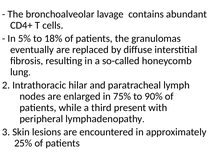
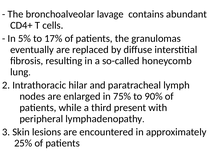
18%: 18% -> 17%
